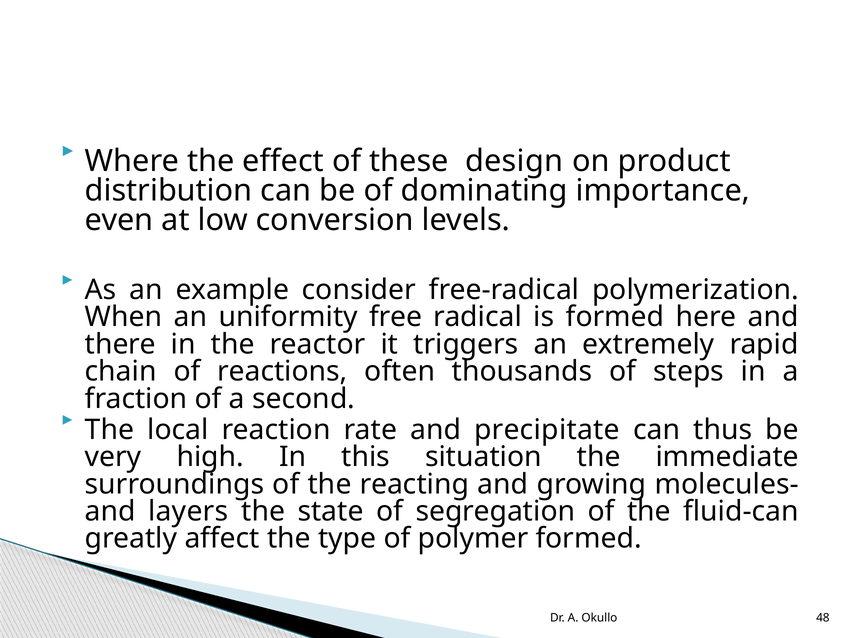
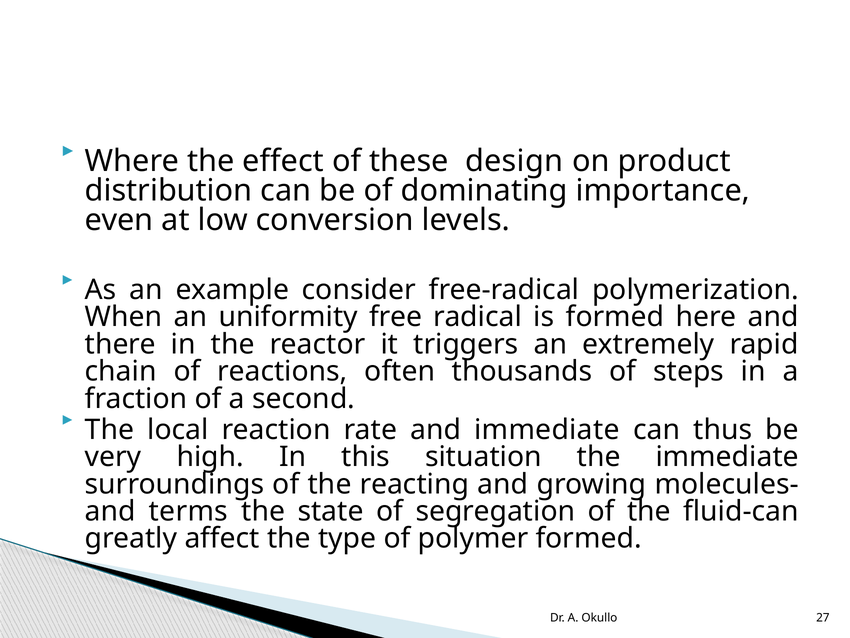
and precipitate: precipitate -> immediate
layers: layers -> terms
48: 48 -> 27
